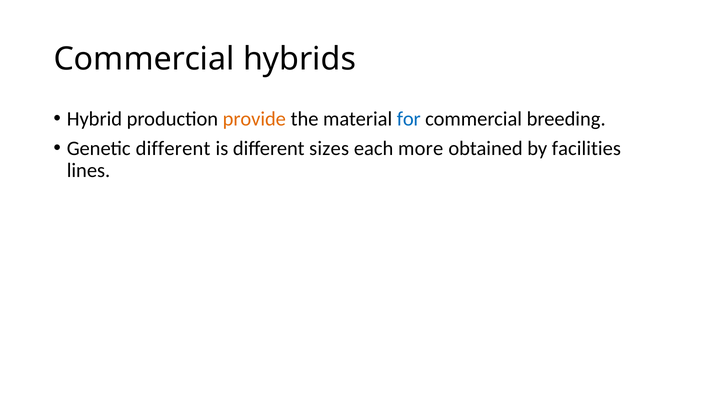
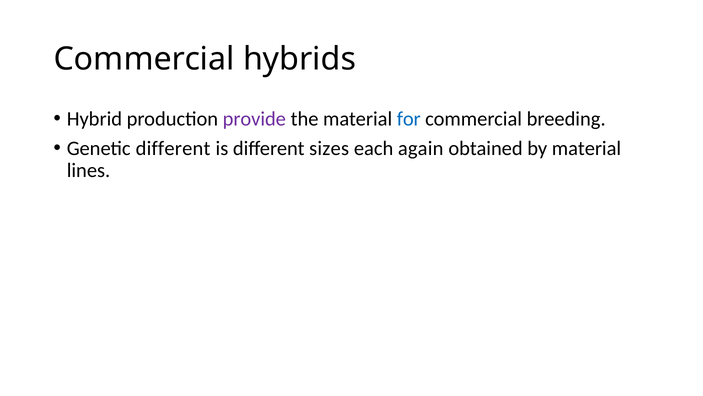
provide colour: orange -> purple
more: more -> again
by facilities: facilities -> material
